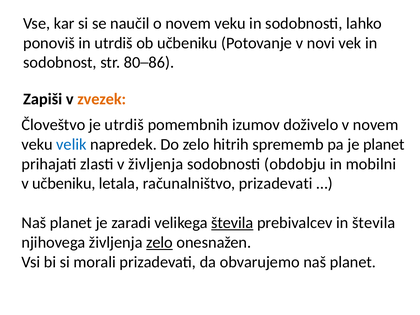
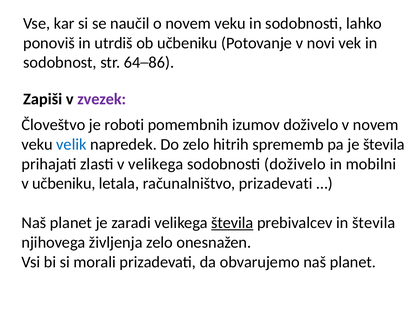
80─86: 80─86 -> 64─86
zvezek colour: orange -> purple
je utrdiš: utrdiš -> roboti
je planet: planet -> števila
v življenja: življenja -> velikega
sodobnosti obdobju: obdobju -> doživelo
zelo at (160, 242) underline: present -> none
